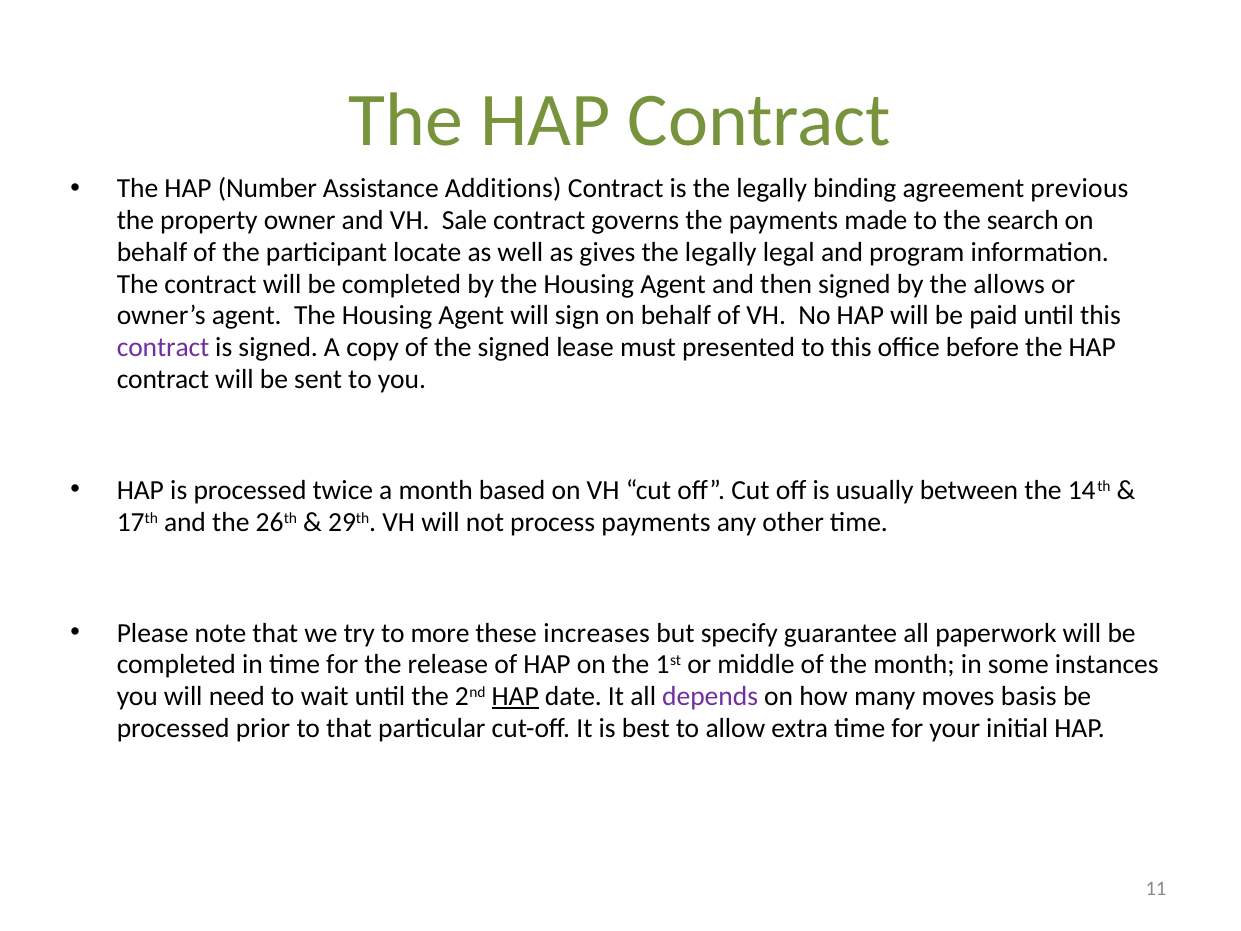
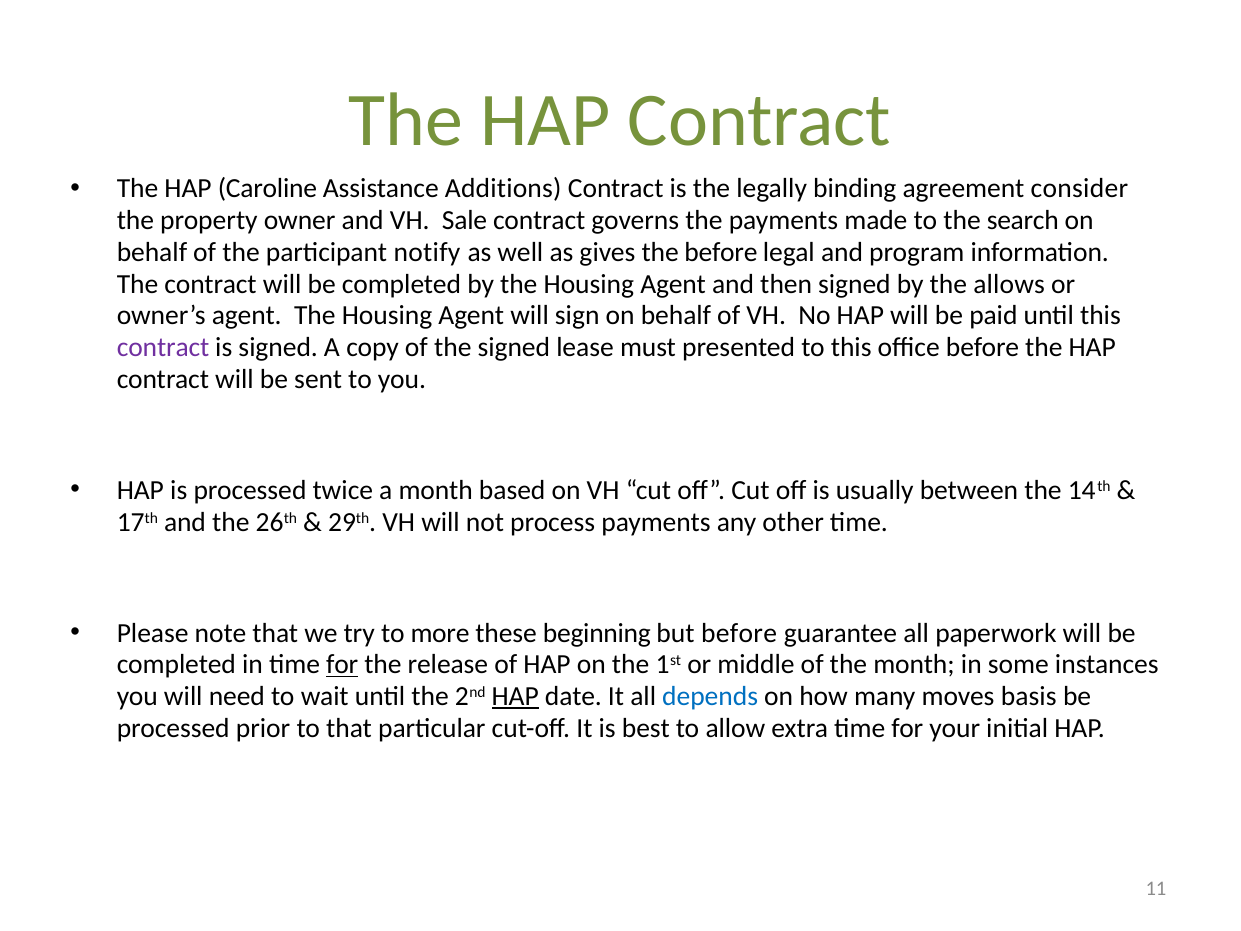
Number: Number -> Caroline
previous: previous -> consider
locate: locate -> notify
gives the legally: legally -> before
increases: increases -> beginning
but specify: specify -> before
for at (342, 665) underline: none -> present
depends colour: purple -> blue
